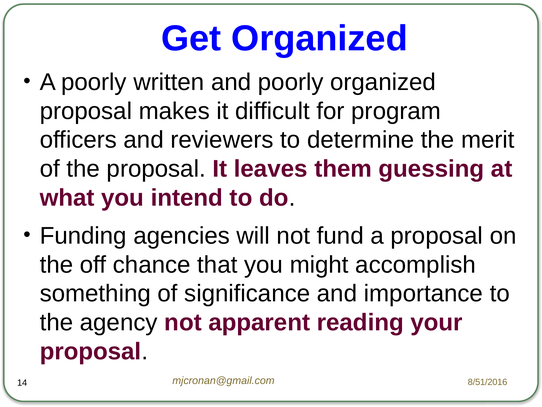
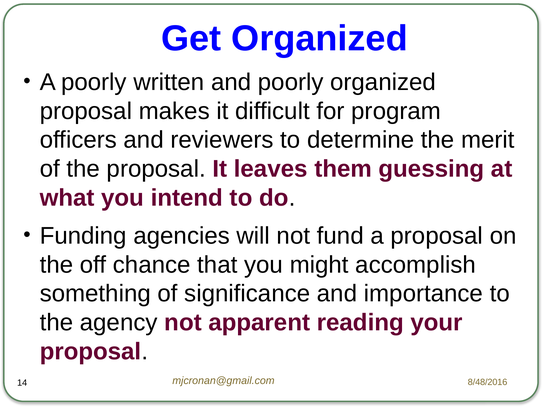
8/51/2016: 8/51/2016 -> 8/48/2016
